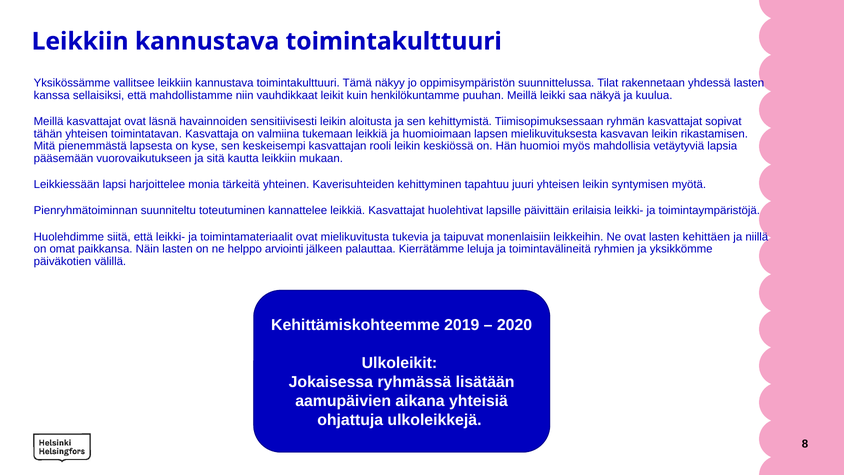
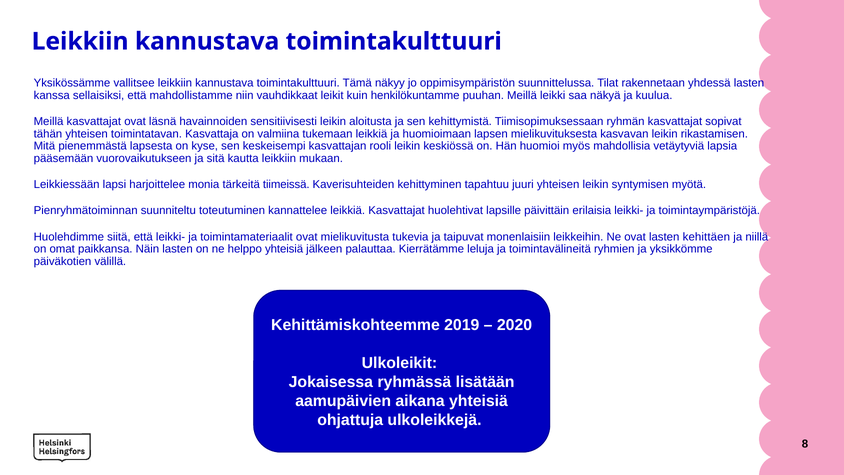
yhteinen: yhteinen -> tiimeissä
helppo arviointi: arviointi -> yhteisiä
